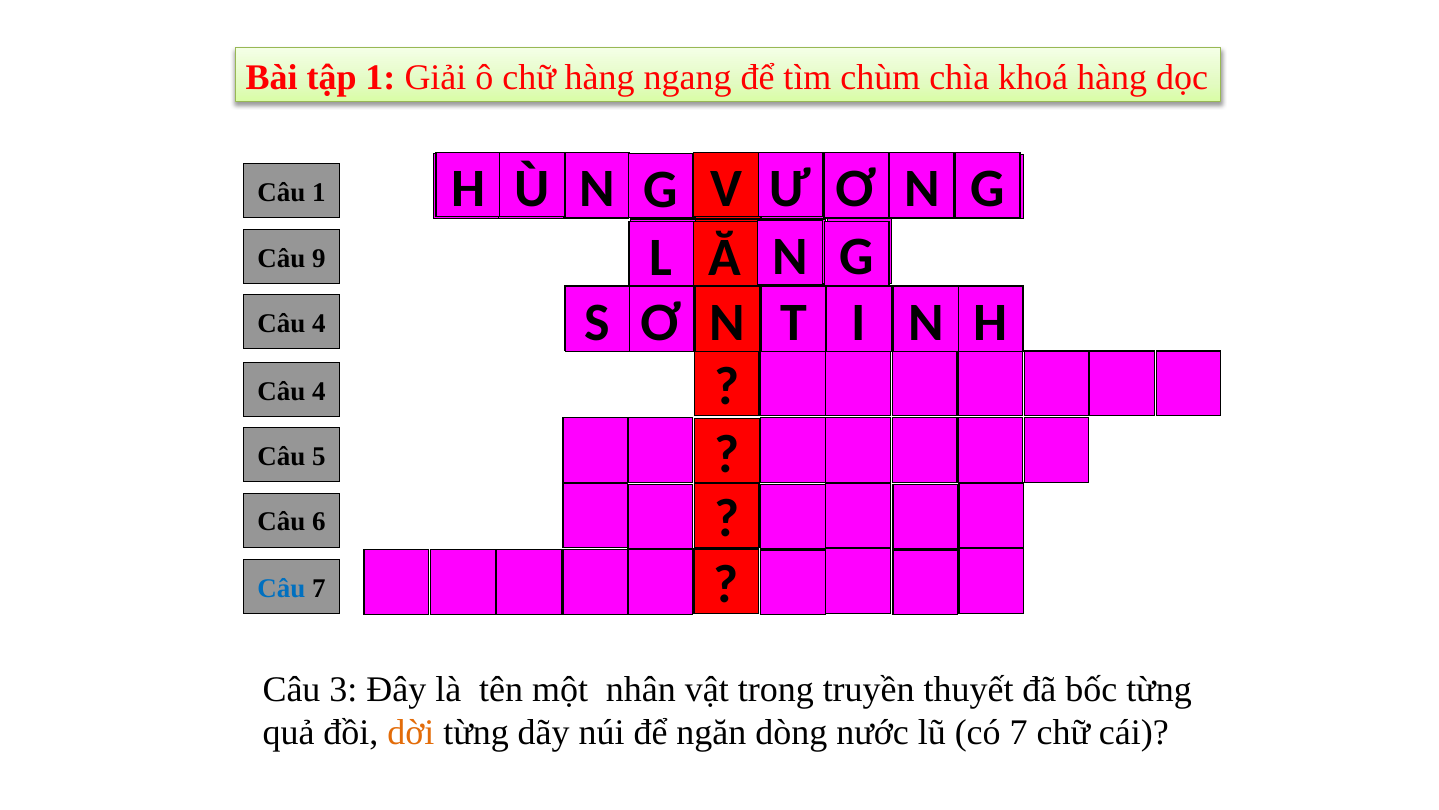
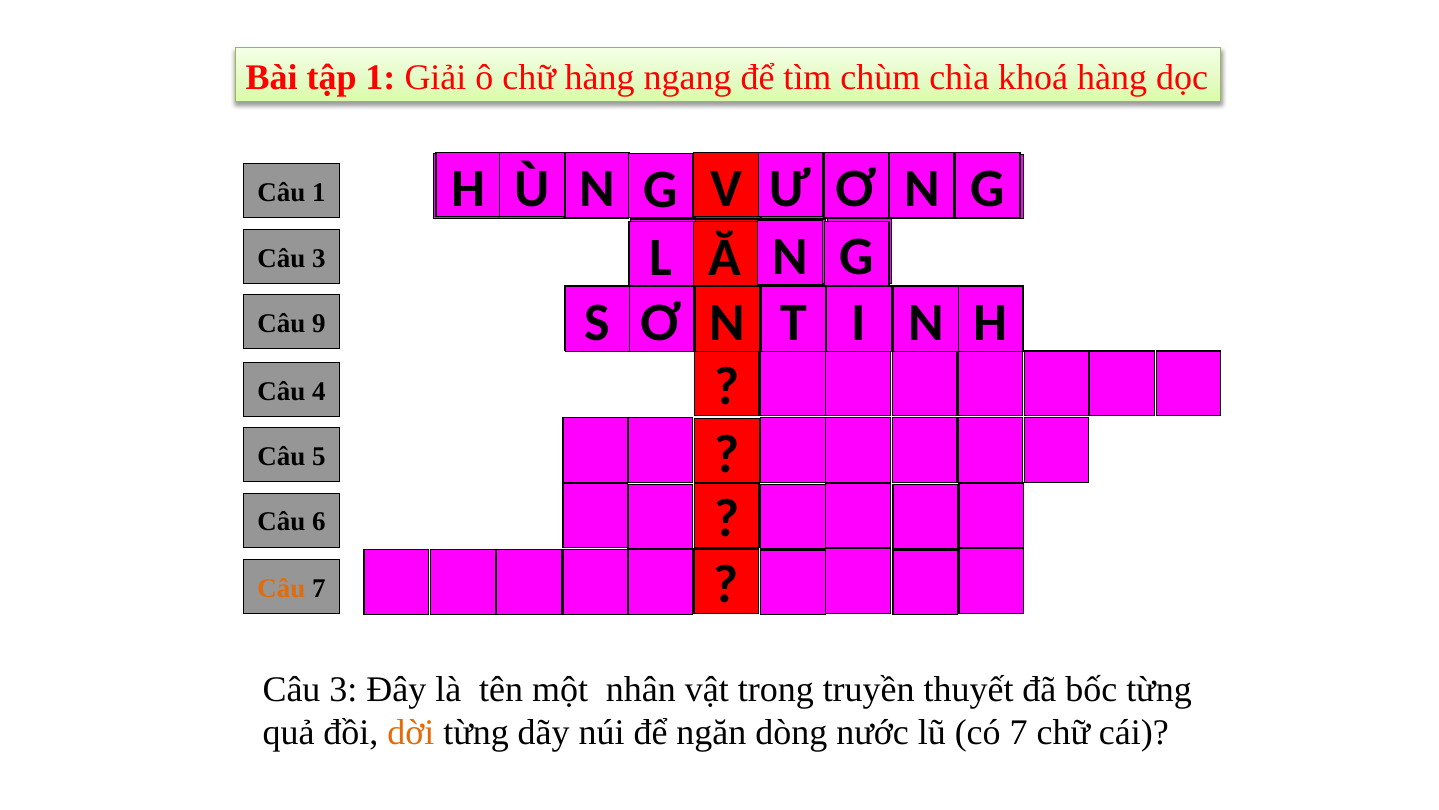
9 at (319, 258): 9 -> 3
4 at (319, 323): 4 -> 9
Câu at (281, 588) colour: blue -> orange
